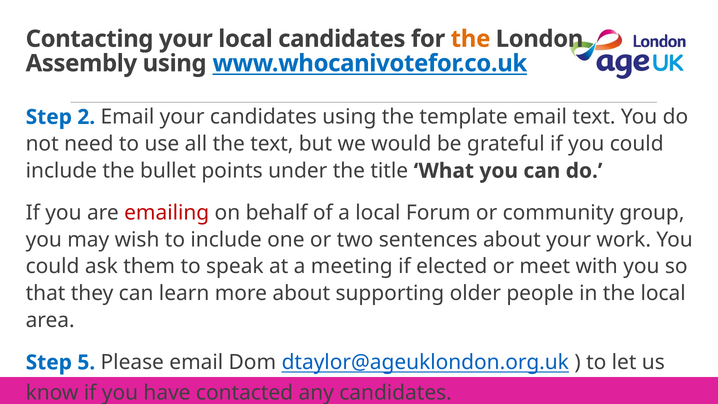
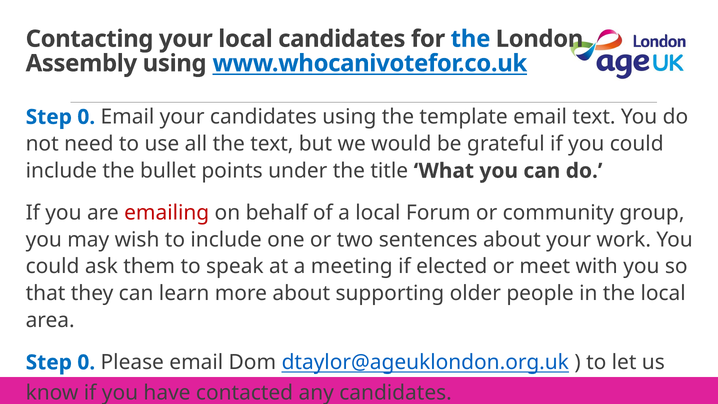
the at (471, 39) colour: orange -> blue
2 at (86, 117): 2 -> 0
5 at (86, 362): 5 -> 0
